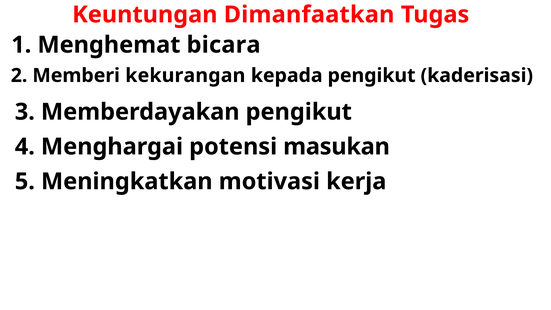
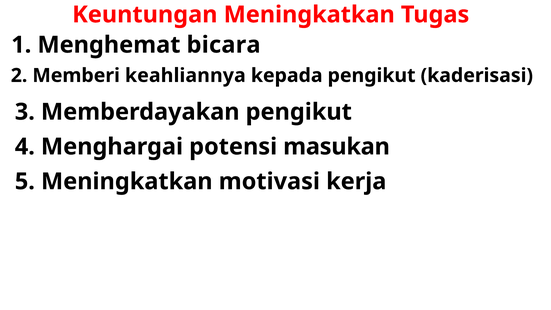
Keuntungan Dimanfaatkan: Dimanfaatkan -> Meningkatkan
kekurangan: kekurangan -> keahliannya
